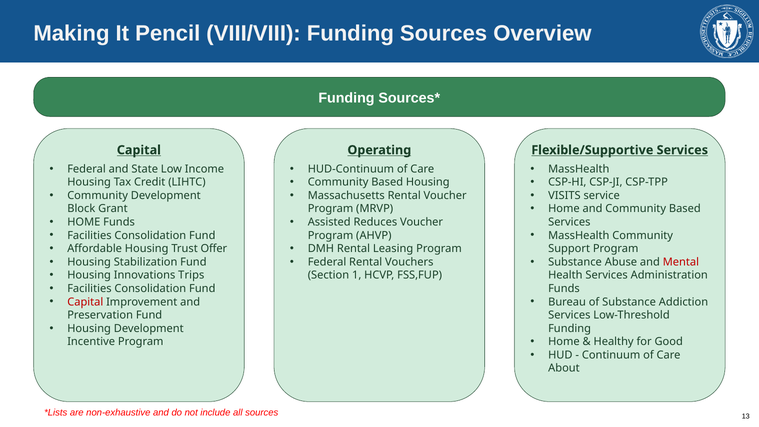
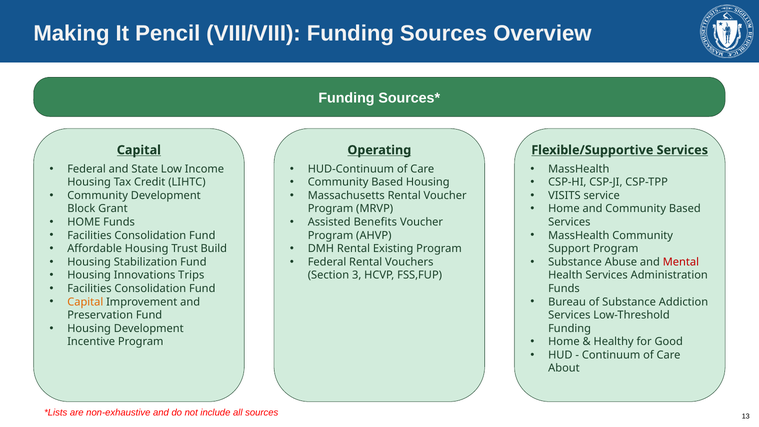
Reduces: Reduces -> Benefits
Offer: Offer -> Build
Leasing: Leasing -> Existing
1: 1 -> 3
Capital at (85, 302) colour: red -> orange
